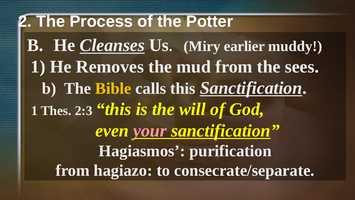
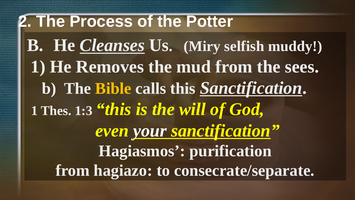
earlier: earlier -> selfish
2:3: 2:3 -> 1:3
your colour: pink -> white
